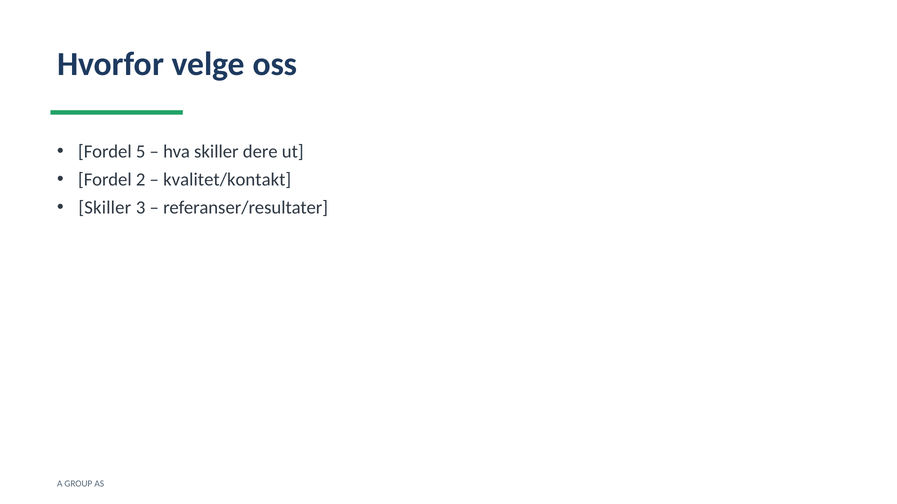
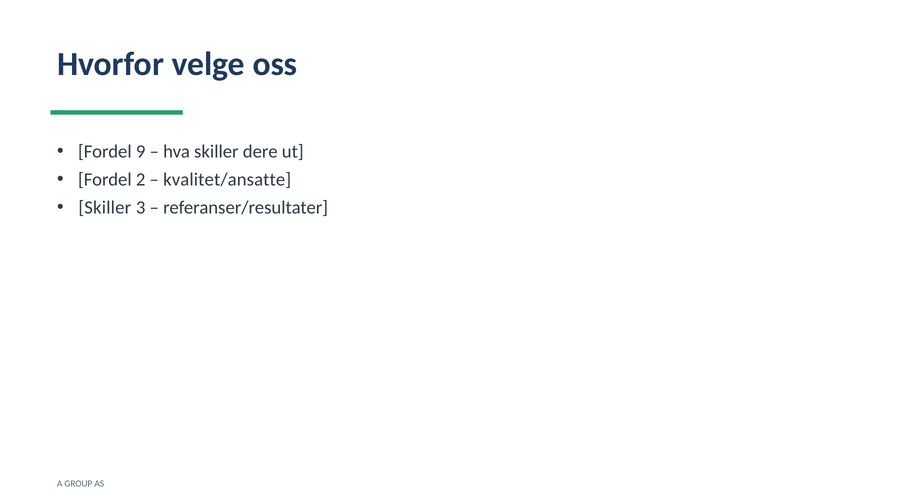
5: 5 -> 9
kvalitet/kontakt: kvalitet/kontakt -> kvalitet/ansatte
